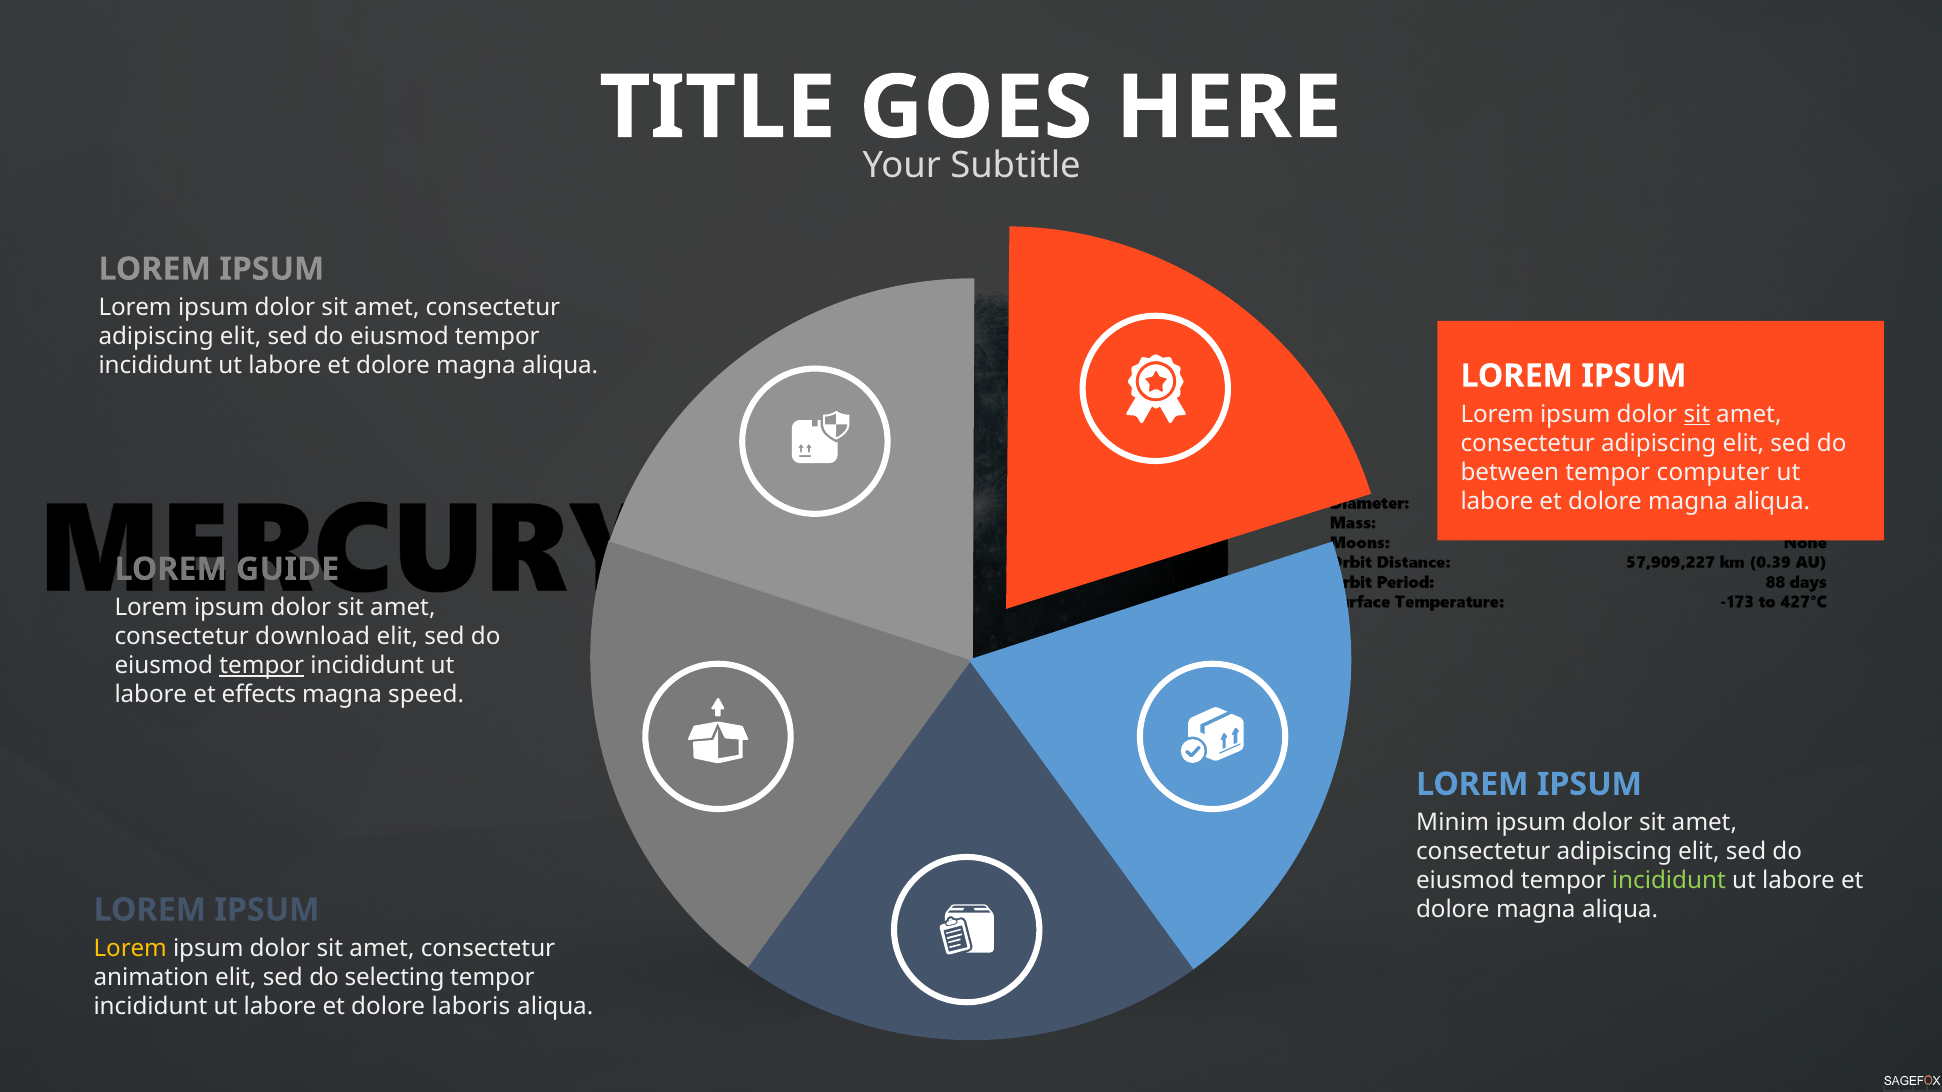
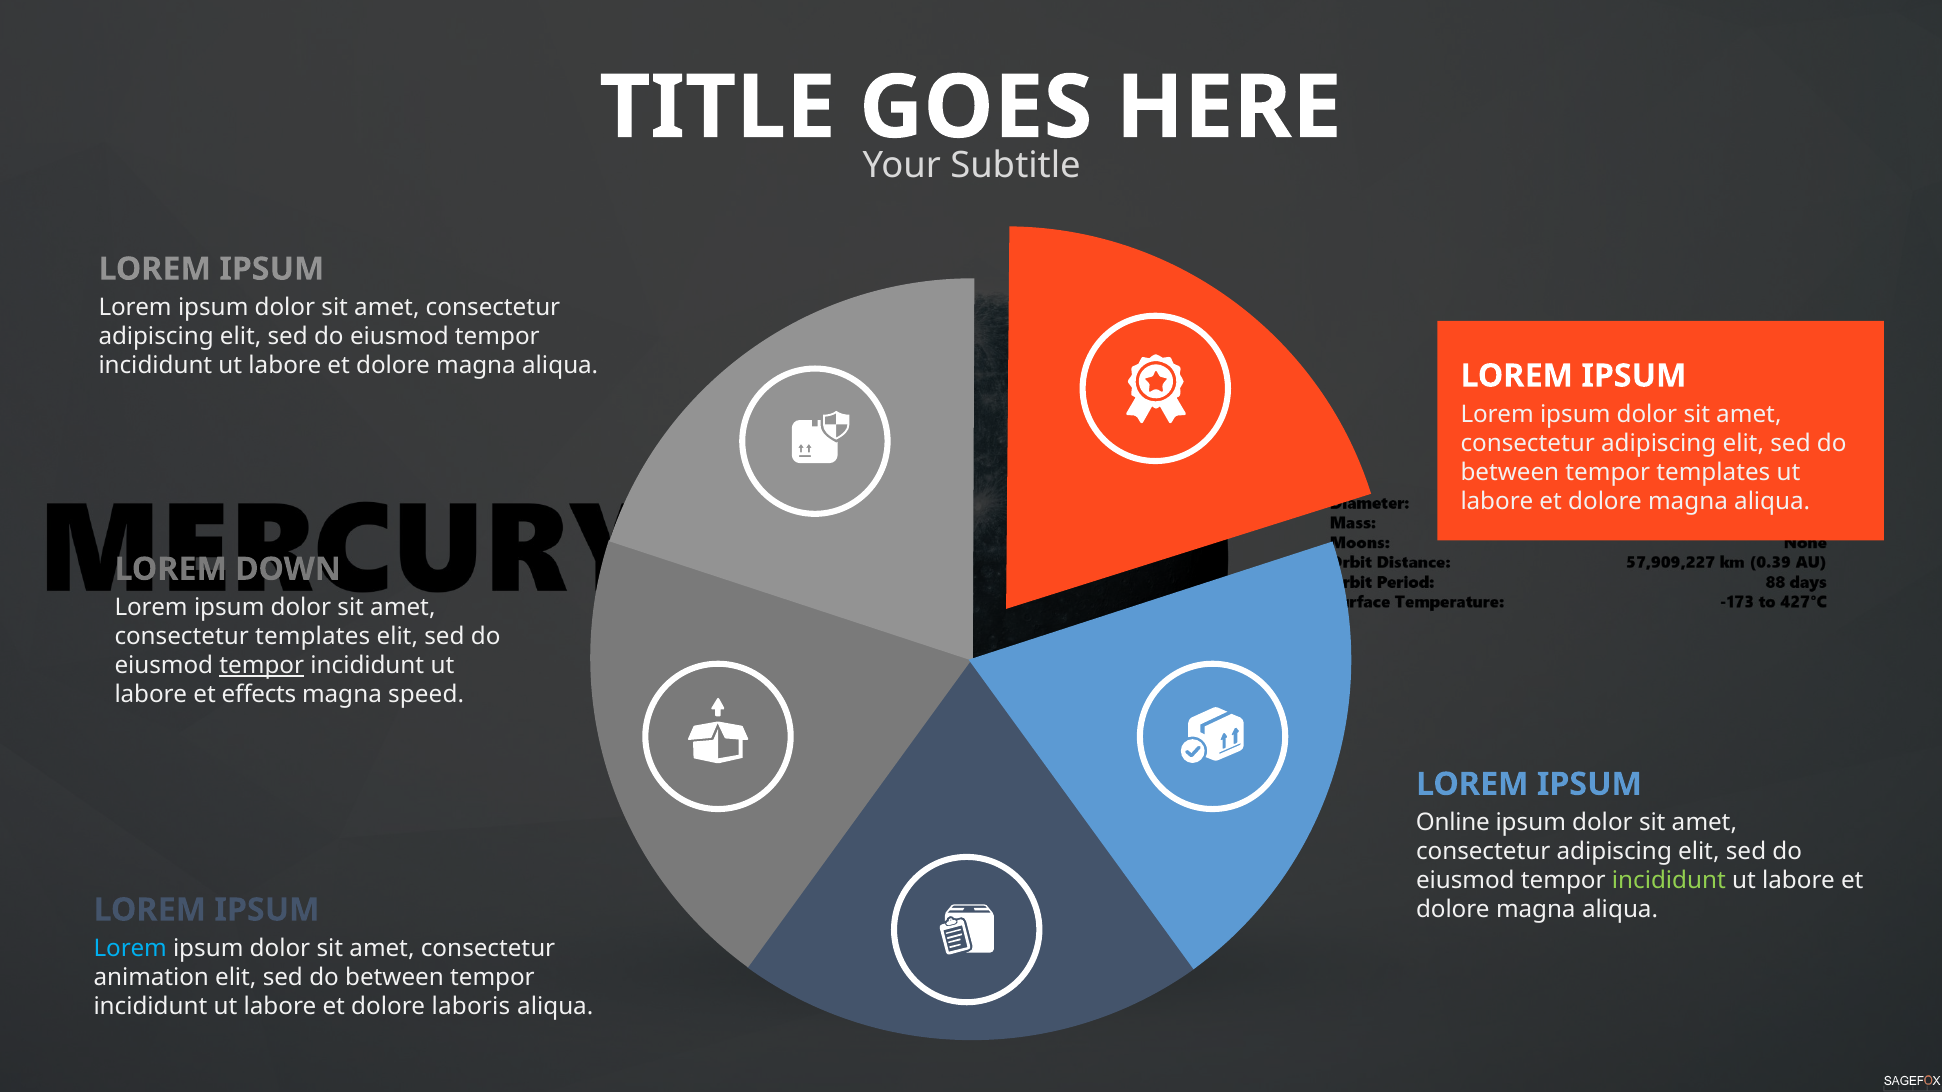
sit at (1697, 414) underline: present -> none
tempor computer: computer -> templates
GUIDE: GUIDE -> DOWN
consectetur download: download -> templates
Minim: Minim -> Online
Lorem at (130, 948) colour: yellow -> light blue
selecting at (395, 978): selecting -> between
